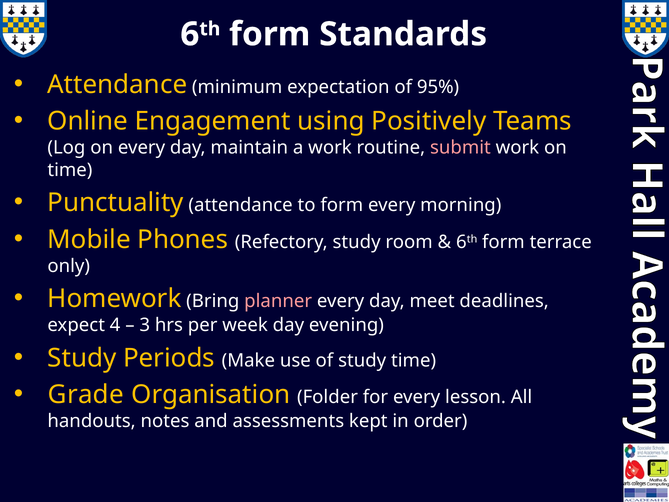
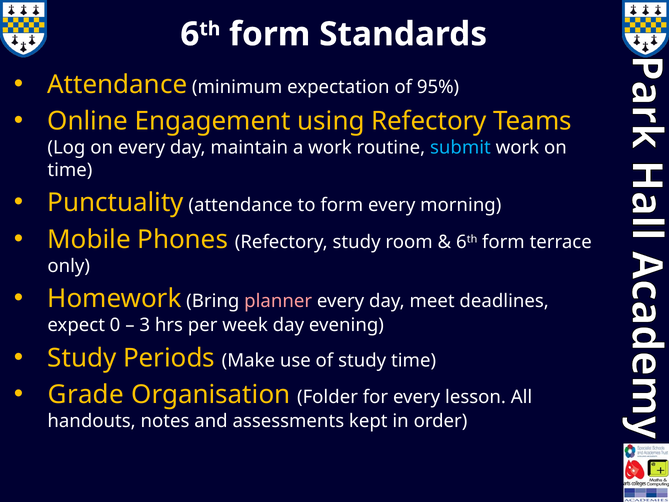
using Positively: Positively -> Refectory
submit colour: pink -> light blue
4: 4 -> 0
